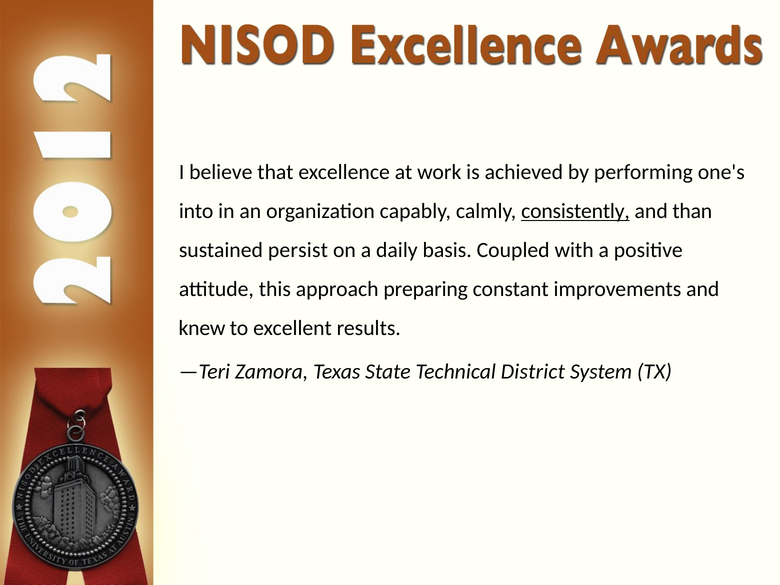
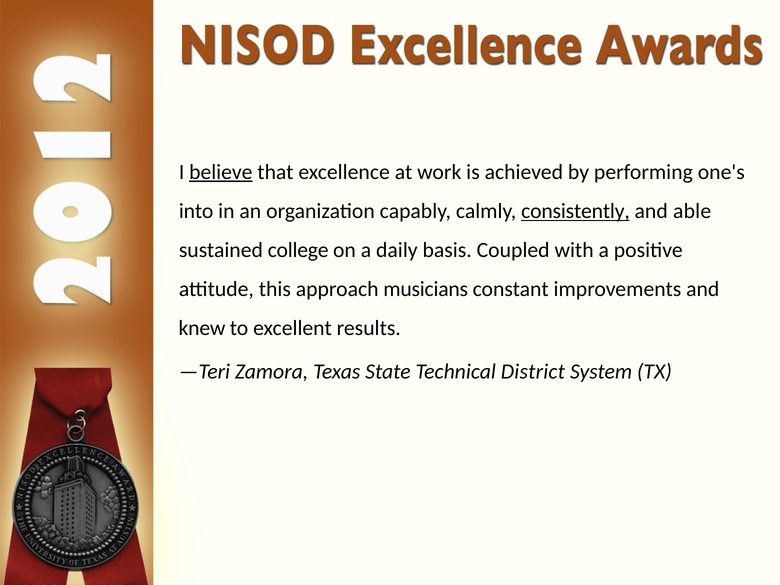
believe underline: none -> present
than: than -> able
persist: persist -> college
preparing: preparing -> musicians
